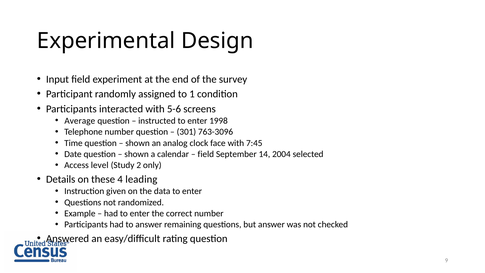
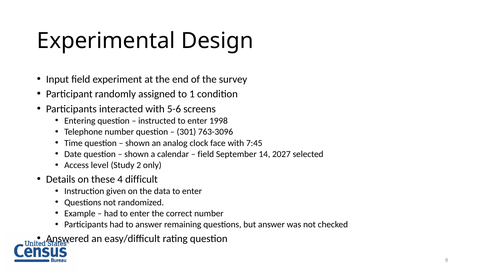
Average: Average -> Entering
2004: 2004 -> 2027
leading: leading -> difficult
